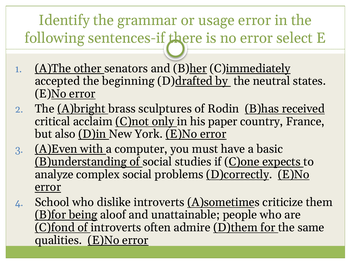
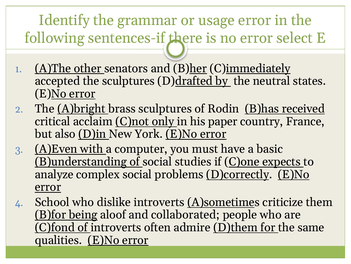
the beginning: beginning -> sculptures
unattainable: unattainable -> collaborated
